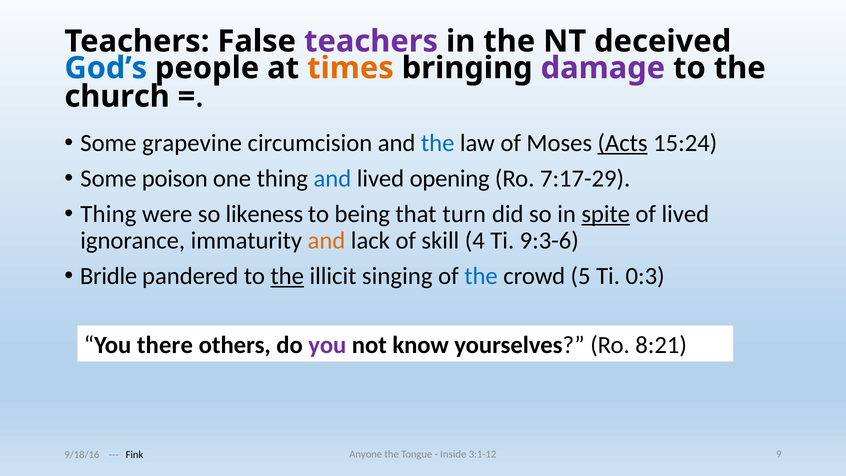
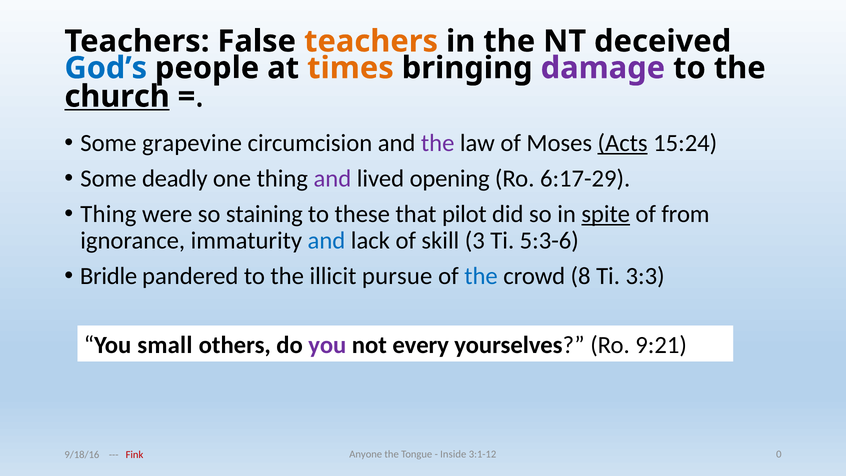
teachers at (371, 41) colour: purple -> orange
church underline: none -> present
the at (438, 143) colour: blue -> purple
poison: poison -> deadly
and at (332, 179) colour: blue -> purple
7:17-29: 7:17-29 -> 6:17-29
likeness: likeness -> staining
being: being -> these
turn: turn -> pilot
of lived: lived -> from
and at (326, 241) colour: orange -> blue
4: 4 -> 3
9:3-6: 9:3-6 -> 5:3-6
the at (287, 276) underline: present -> none
singing: singing -> pursue
5: 5 -> 8
0:3: 0:3 -> 3:3
there: there -> small
know: know -> every
8:21: 8:21 -> 9:21
9: 9 -> 0
Fink colour: black -> red
